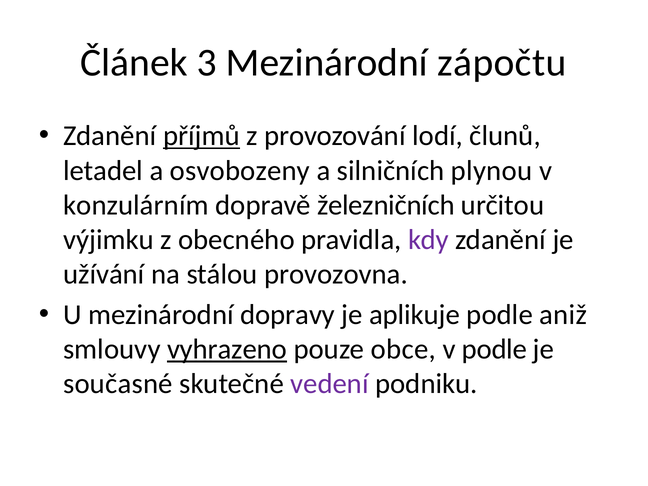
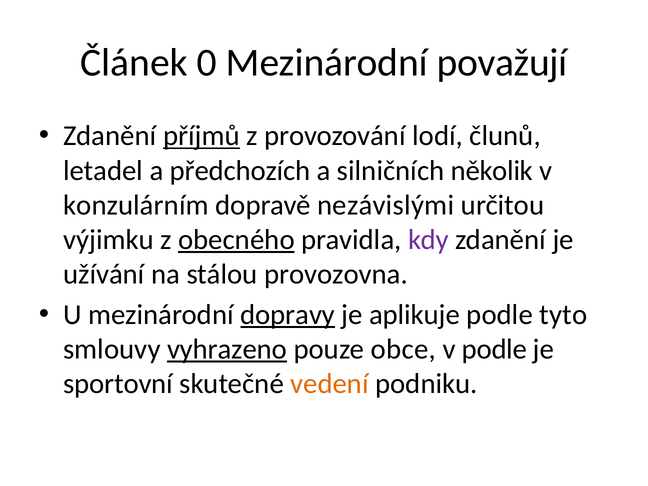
3: 3 -> 0
zápočtu: zápočtu -> považují
osvobozeny: osvobozeny -> předchozích
plynou: plynou -> několik
železničních: železničních -> nezávislými
obecného underline: none -> present
dopravy underline: none -> present
aniž: aniž -> tyto
současné: současné -> sportovní
vedení colour: purple -> orange
